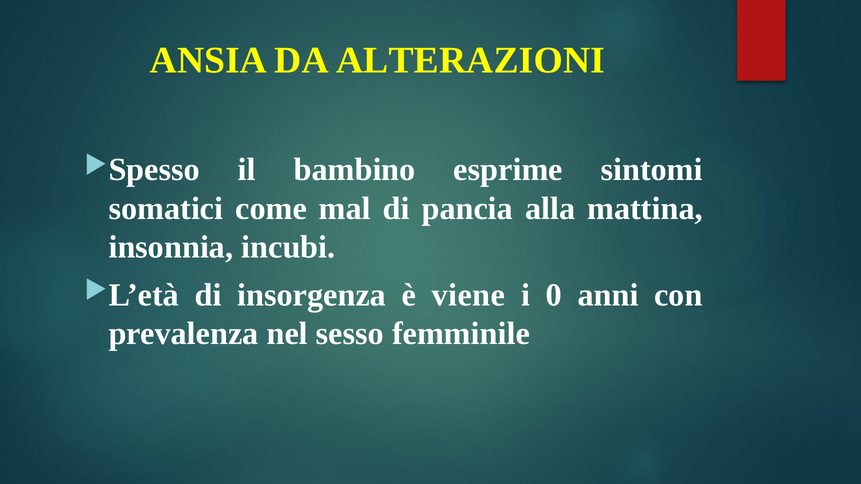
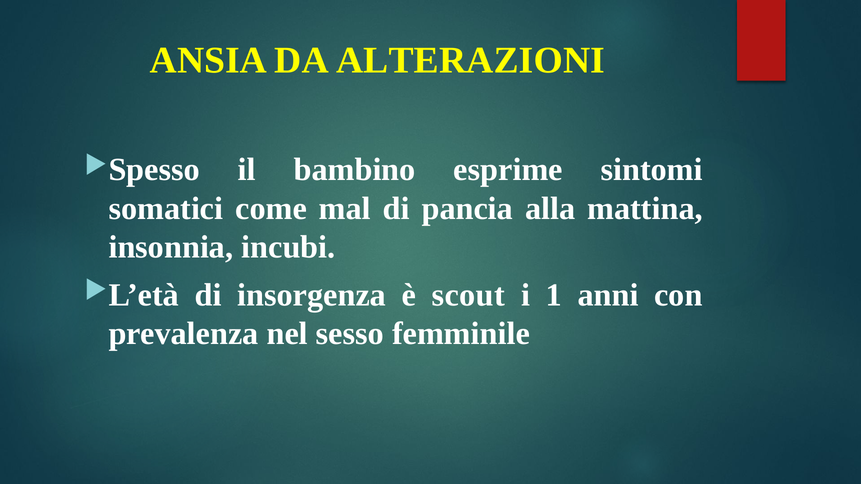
viene: viene -> scout
0: 0 -> 1
